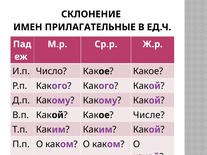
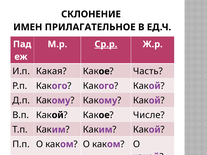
ПРИЛАГАТЕЛЬНЫЕ: ПРИЛАГАТЕЛЬНЫЕ -> ПРИЛАГАТЕЛЬНОЕ
Ср.р underline: none -> present
Число: Число -> Какая
Какое: Какое -> Часть
